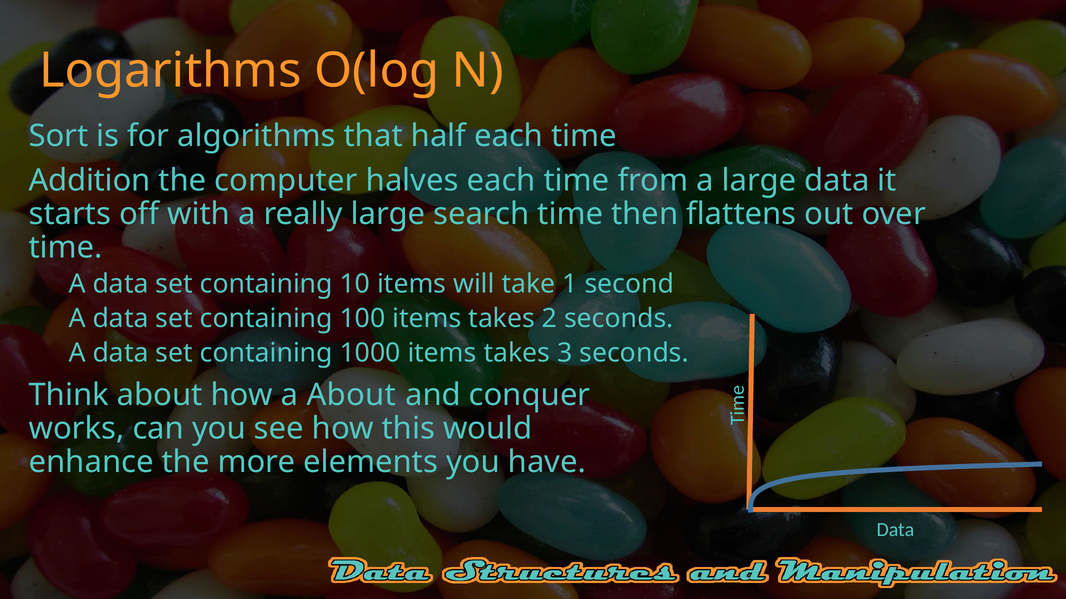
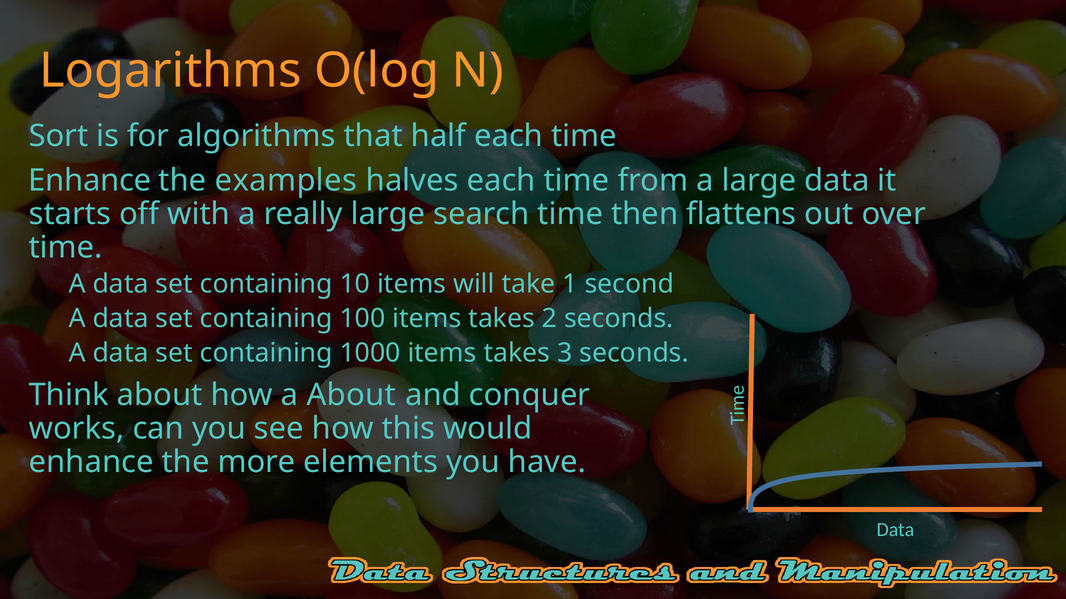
Addition at (90, 181): Addition -> Enhance
computer: computer -> examples
